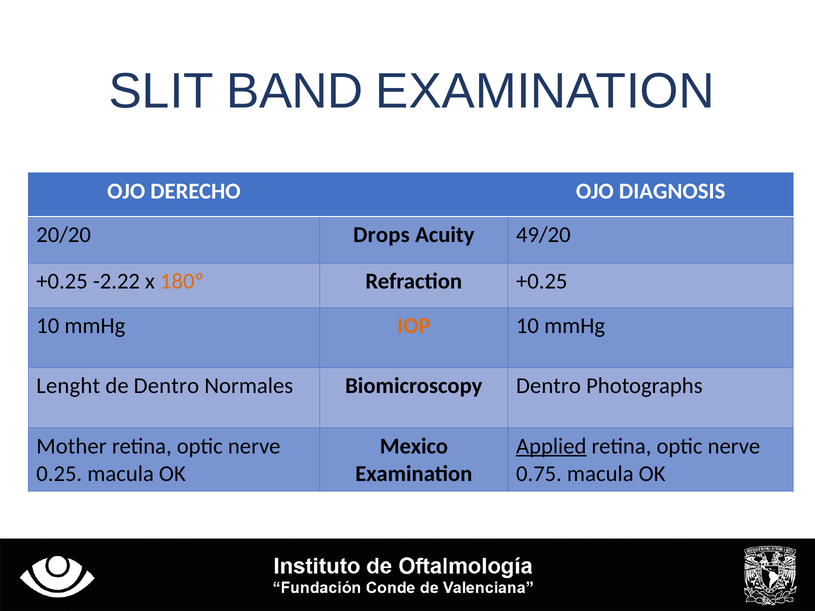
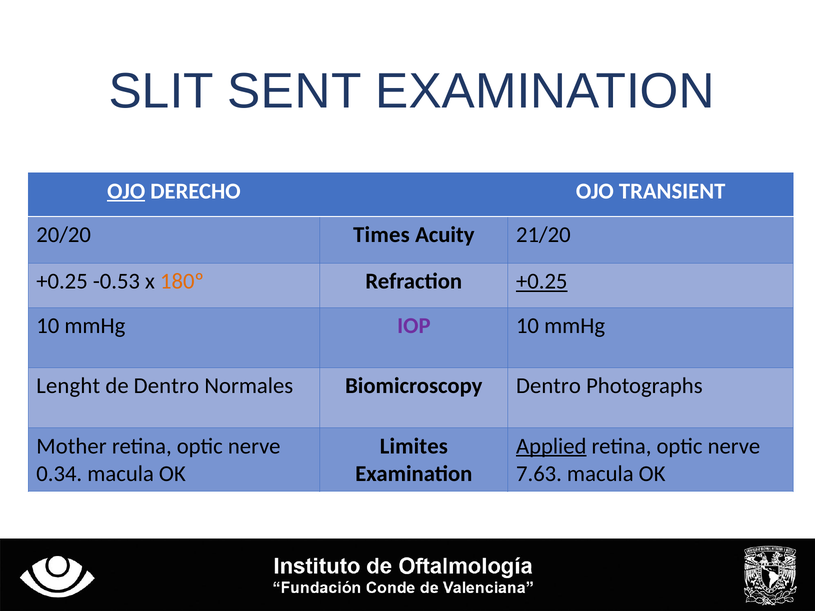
BAND: BAND -> SENT
OJO at (126, 191) underline: none -> present
DIAGNOSIS: DIAGNOSIS -> TRANSIENT
Drops: Drops -> Times
49/20: 49/20 -> 21/20
-2.22: -2.22 -> -0.53
+0.25 at (542, 281) underline: none -> present
IOP colour: orange -> purple
Mexico: Mexico -> Limites
0.25: 0.25 -> 0.34
0.75: 0.75 -> 7.63
